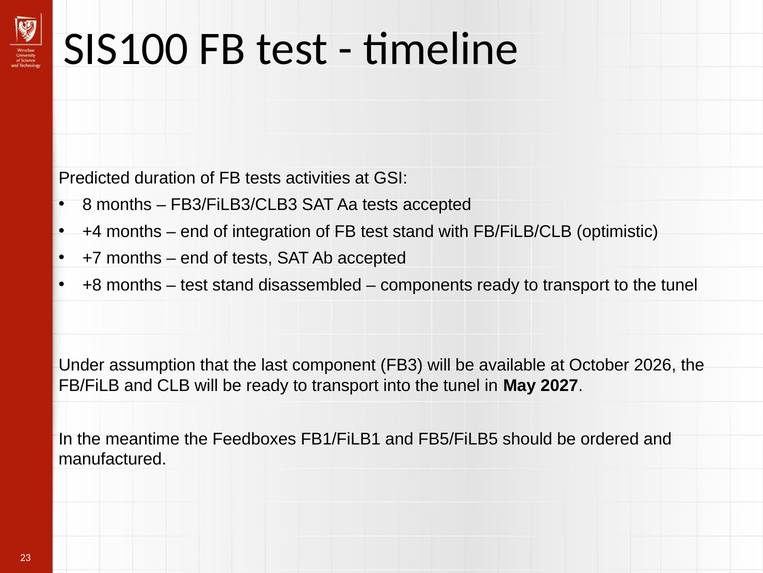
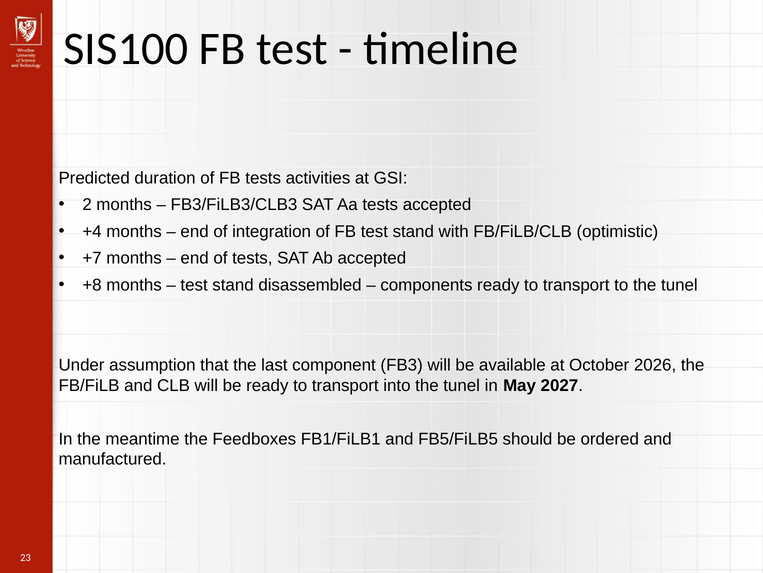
8: 8 -> 2
